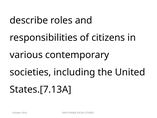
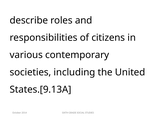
States.[7.13A: States.[7.13A -> States.[9.13A
